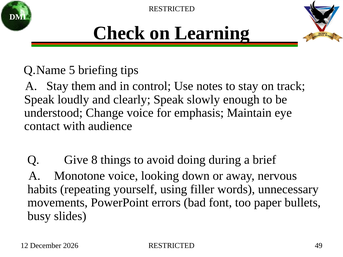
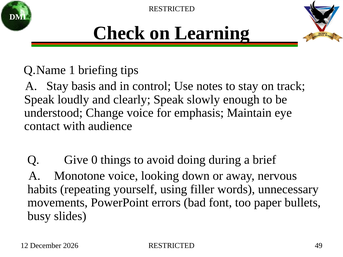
5: 5 -> 1
them: them -> basis
8: 8 -> 0
